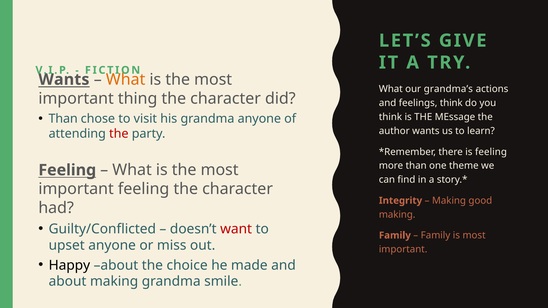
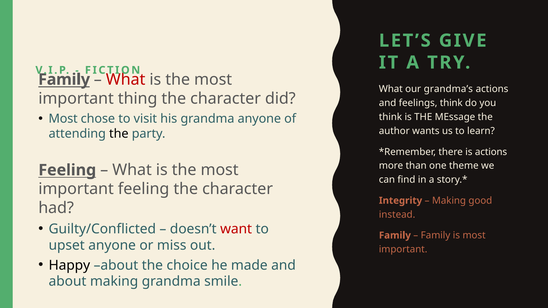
Wants at (64, 80): Wants -> Family
What at (126, 80) colour: orange -> red
Than at (63, 119): Than -> Most
the at (119, 134) colour: red -> black
is feeling: feeling -> actions
making at (397, 215): making -> instead
